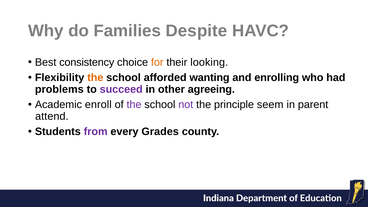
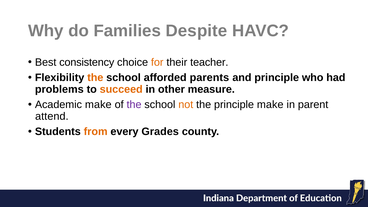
looking: looking -> teacher
wanting: wanting -> parents
and enrolling: enrolling -> principle
succeed colour: purple -> orange
agreeing: agreeing -> measure
Academic enroll: enroll -> make
not colour: purple -> orange
principle seem: seem -> make
from colour: purple -> orange
